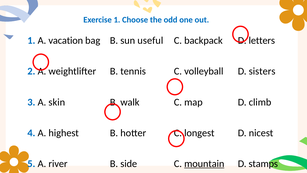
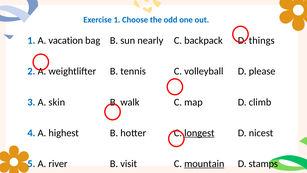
useful: useful -> nearly
letters: letters -> things
sisters: sisters -> please
longest underline: none -> present
side: side -> visit
